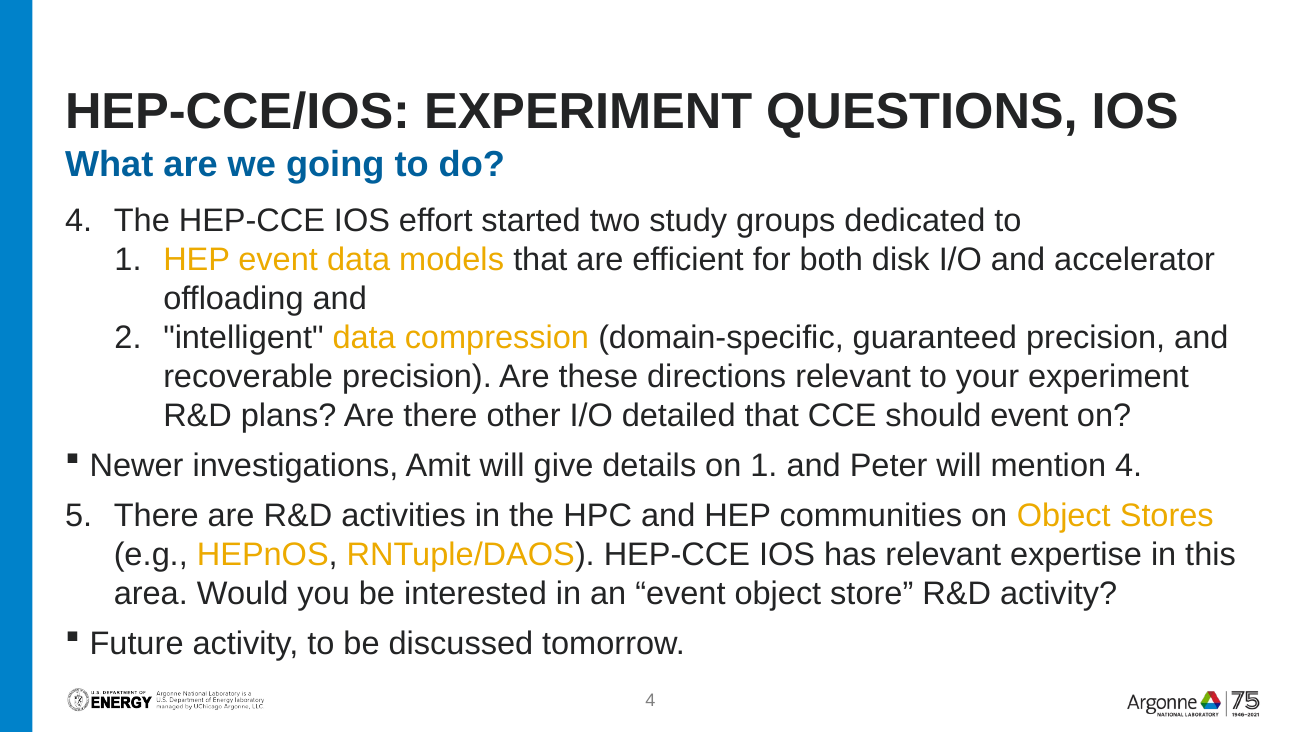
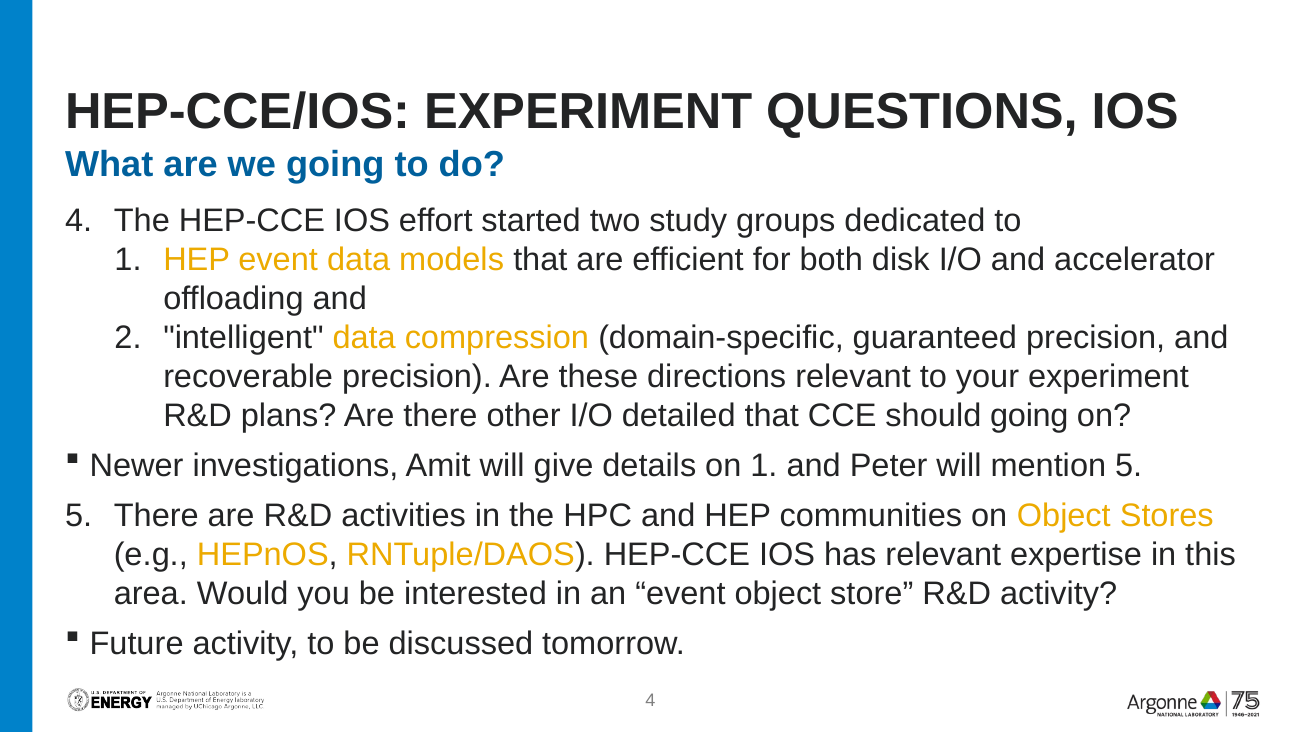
should event: event -> going
mention 4: 4 -> 5
